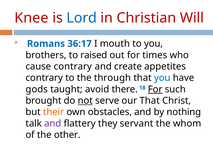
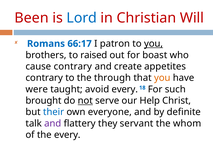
Knee: Knee -> Been
36:17: 36:17 -> 66:17
mouth: mouth -> patron
you at (154, 44) underline: none -> present
times: times -> boast
you at (162, 78) colour: blue -> orange
gods: gods -> were
avoid there: there -> every
For at (155, 89) underline: present -> none
our That: That -> Help
their colour: orange -> blue
obstacles: obstacles -> everyone
nothing: nothing -> definite
the other: other -> every
